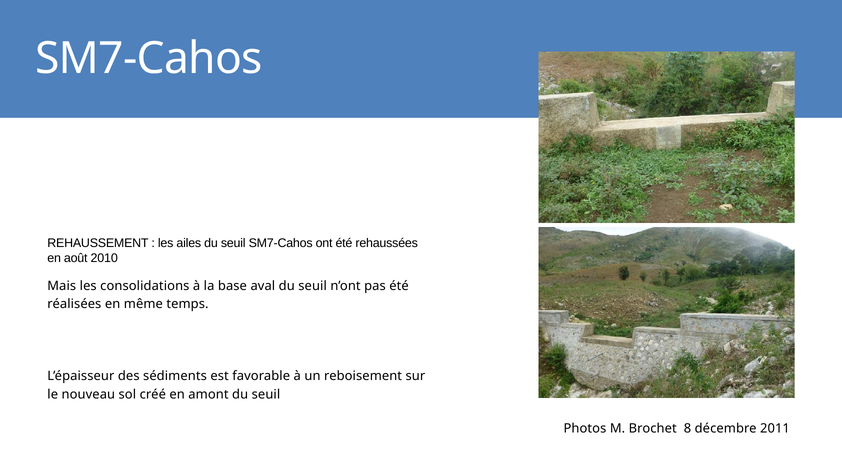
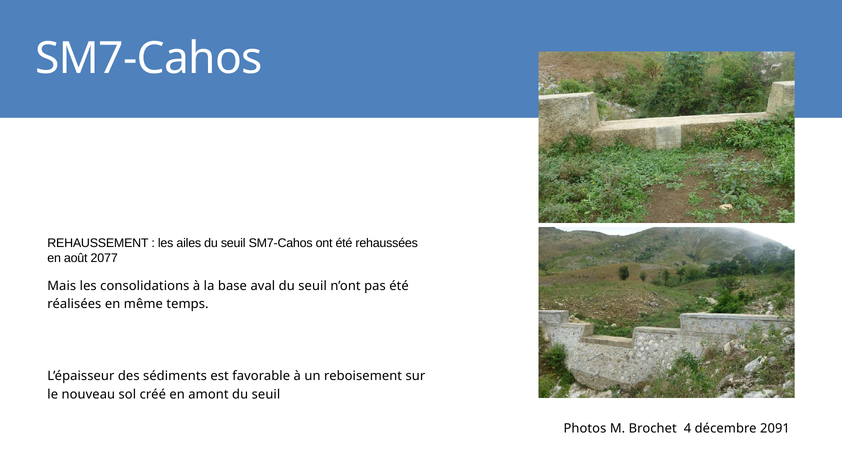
2010: 2010 -> 2077
8: 8 -> 4
2011: 2011 -> 2091
